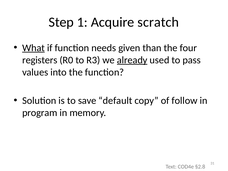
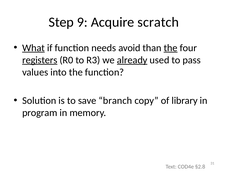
1: 1 -> 9
given: given -> avoid
the at (171, 48) underline: none -> present
registers underline: none -> present
default: default -> branch
follow: follow -> library
